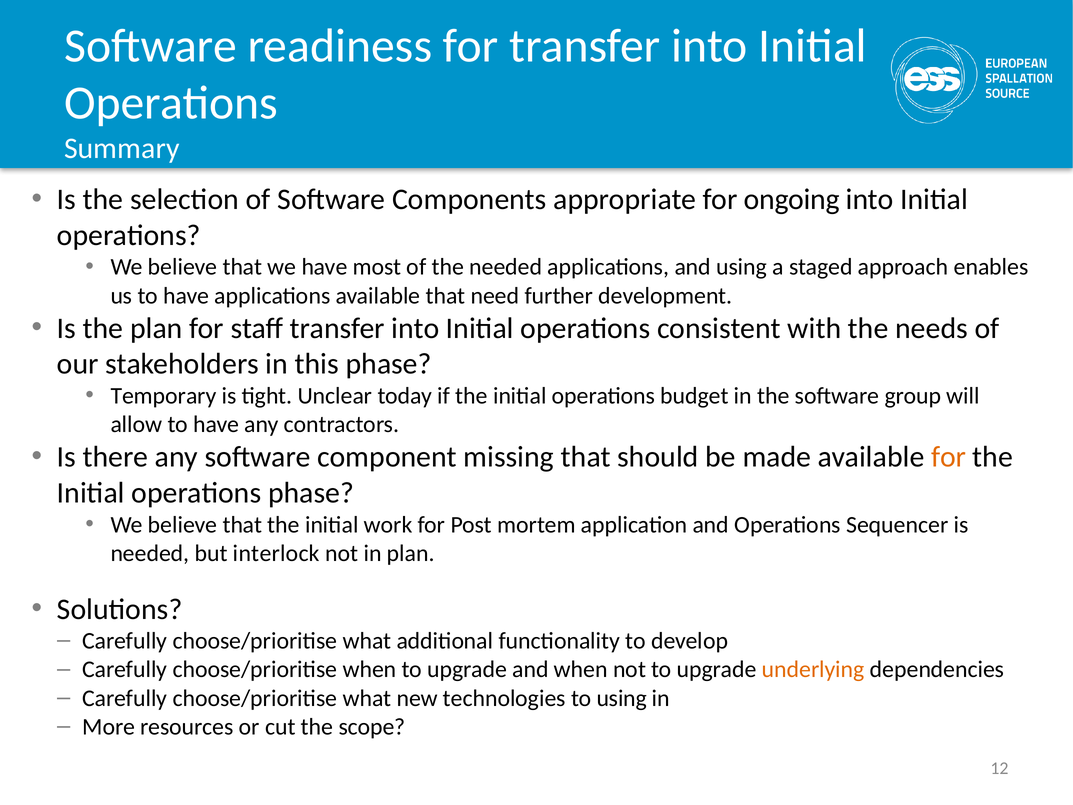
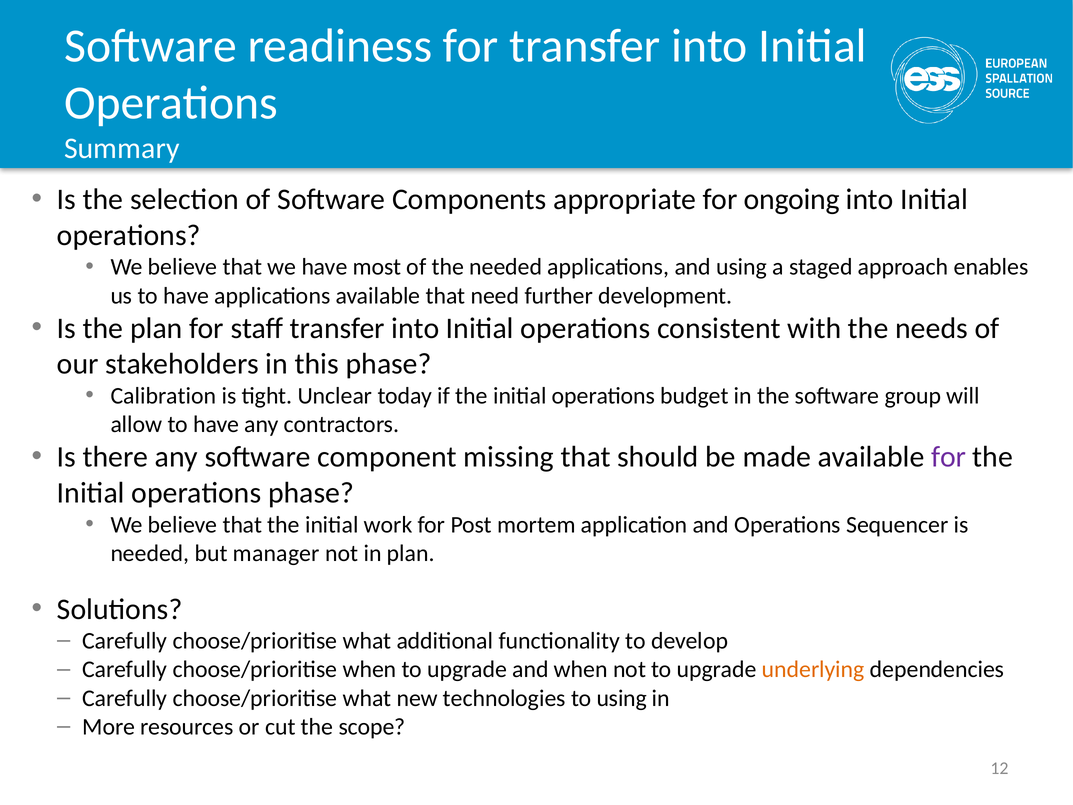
Temporary: Temporary -> Calibration
for at (949, 457) colour: orange -> purple
interlock: interlock -> manager
